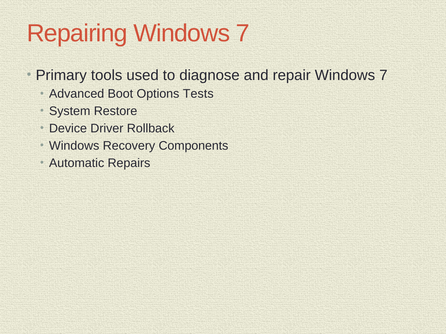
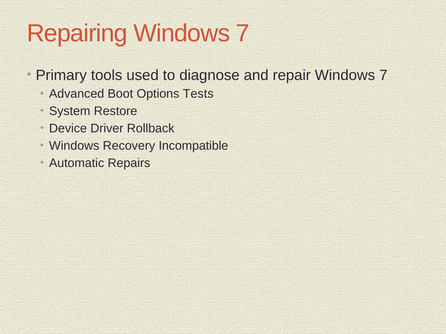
Components: Components -> Incompatible
